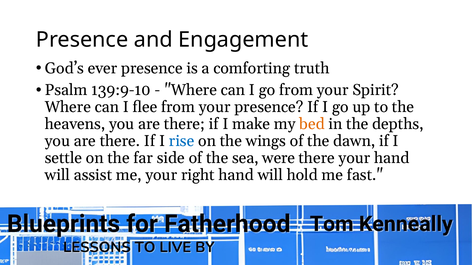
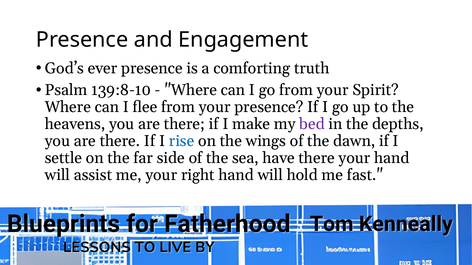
139:9-10: 139:9-10 -> 139:8-10
bed colour: orange -> purple
were: were -> have
